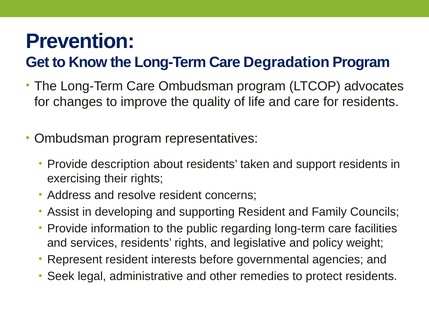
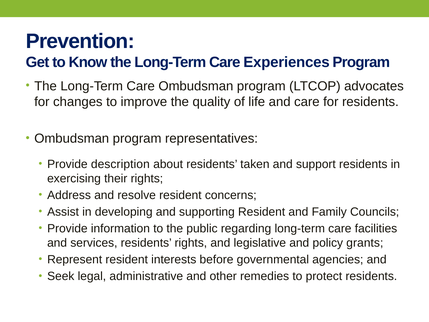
Degradation: Degradation -> Experiences
weight: weight -> grants
